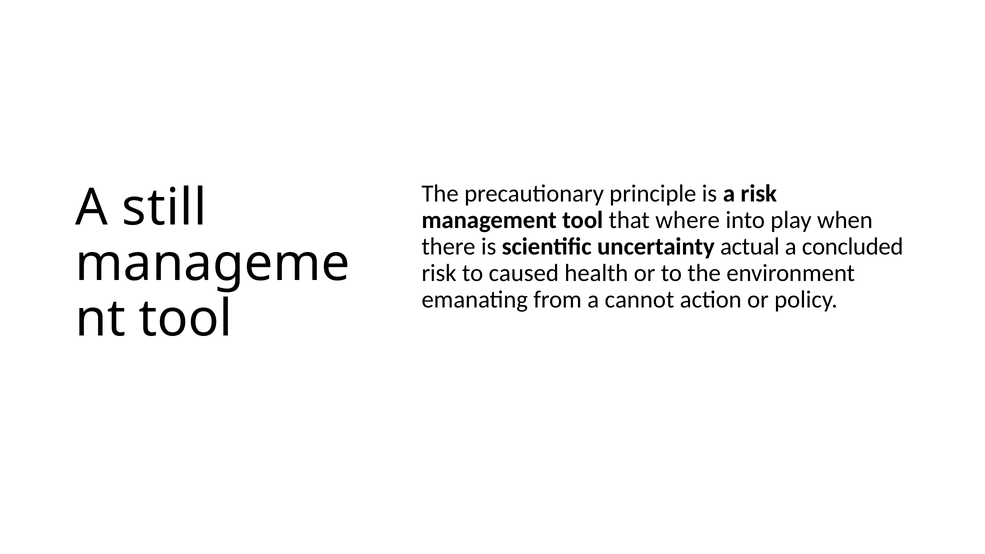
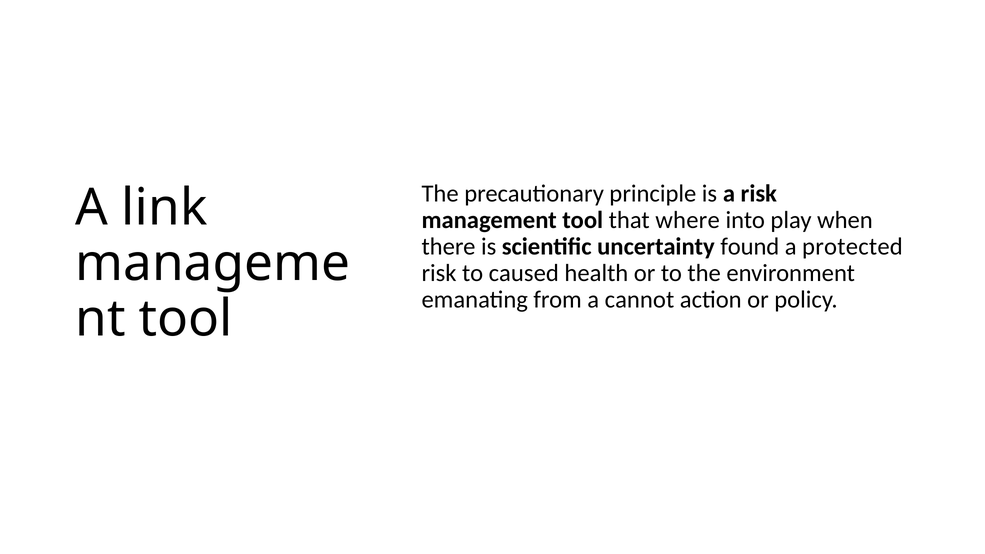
still: still -> link
actual: actual -> found
concluded: concluded -> protected
